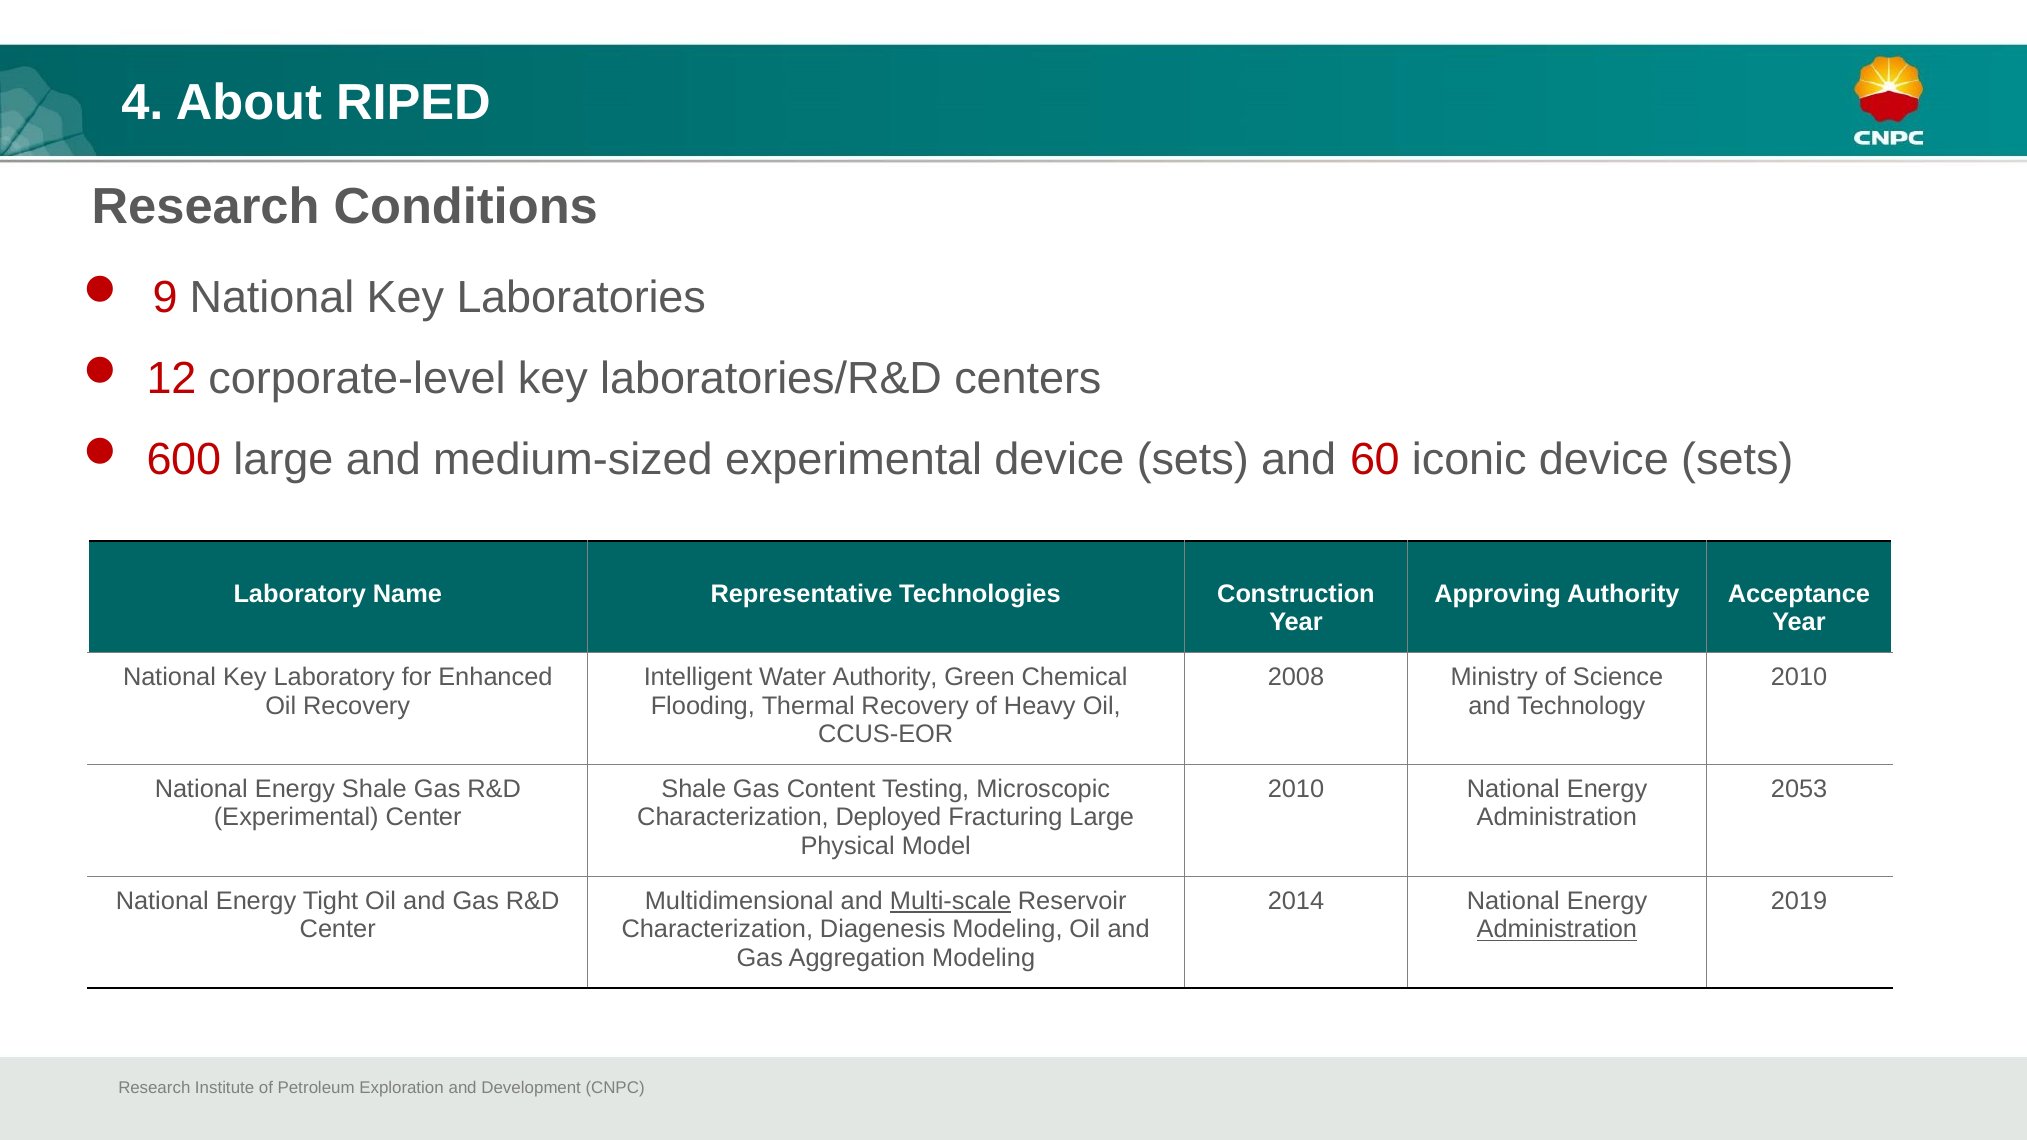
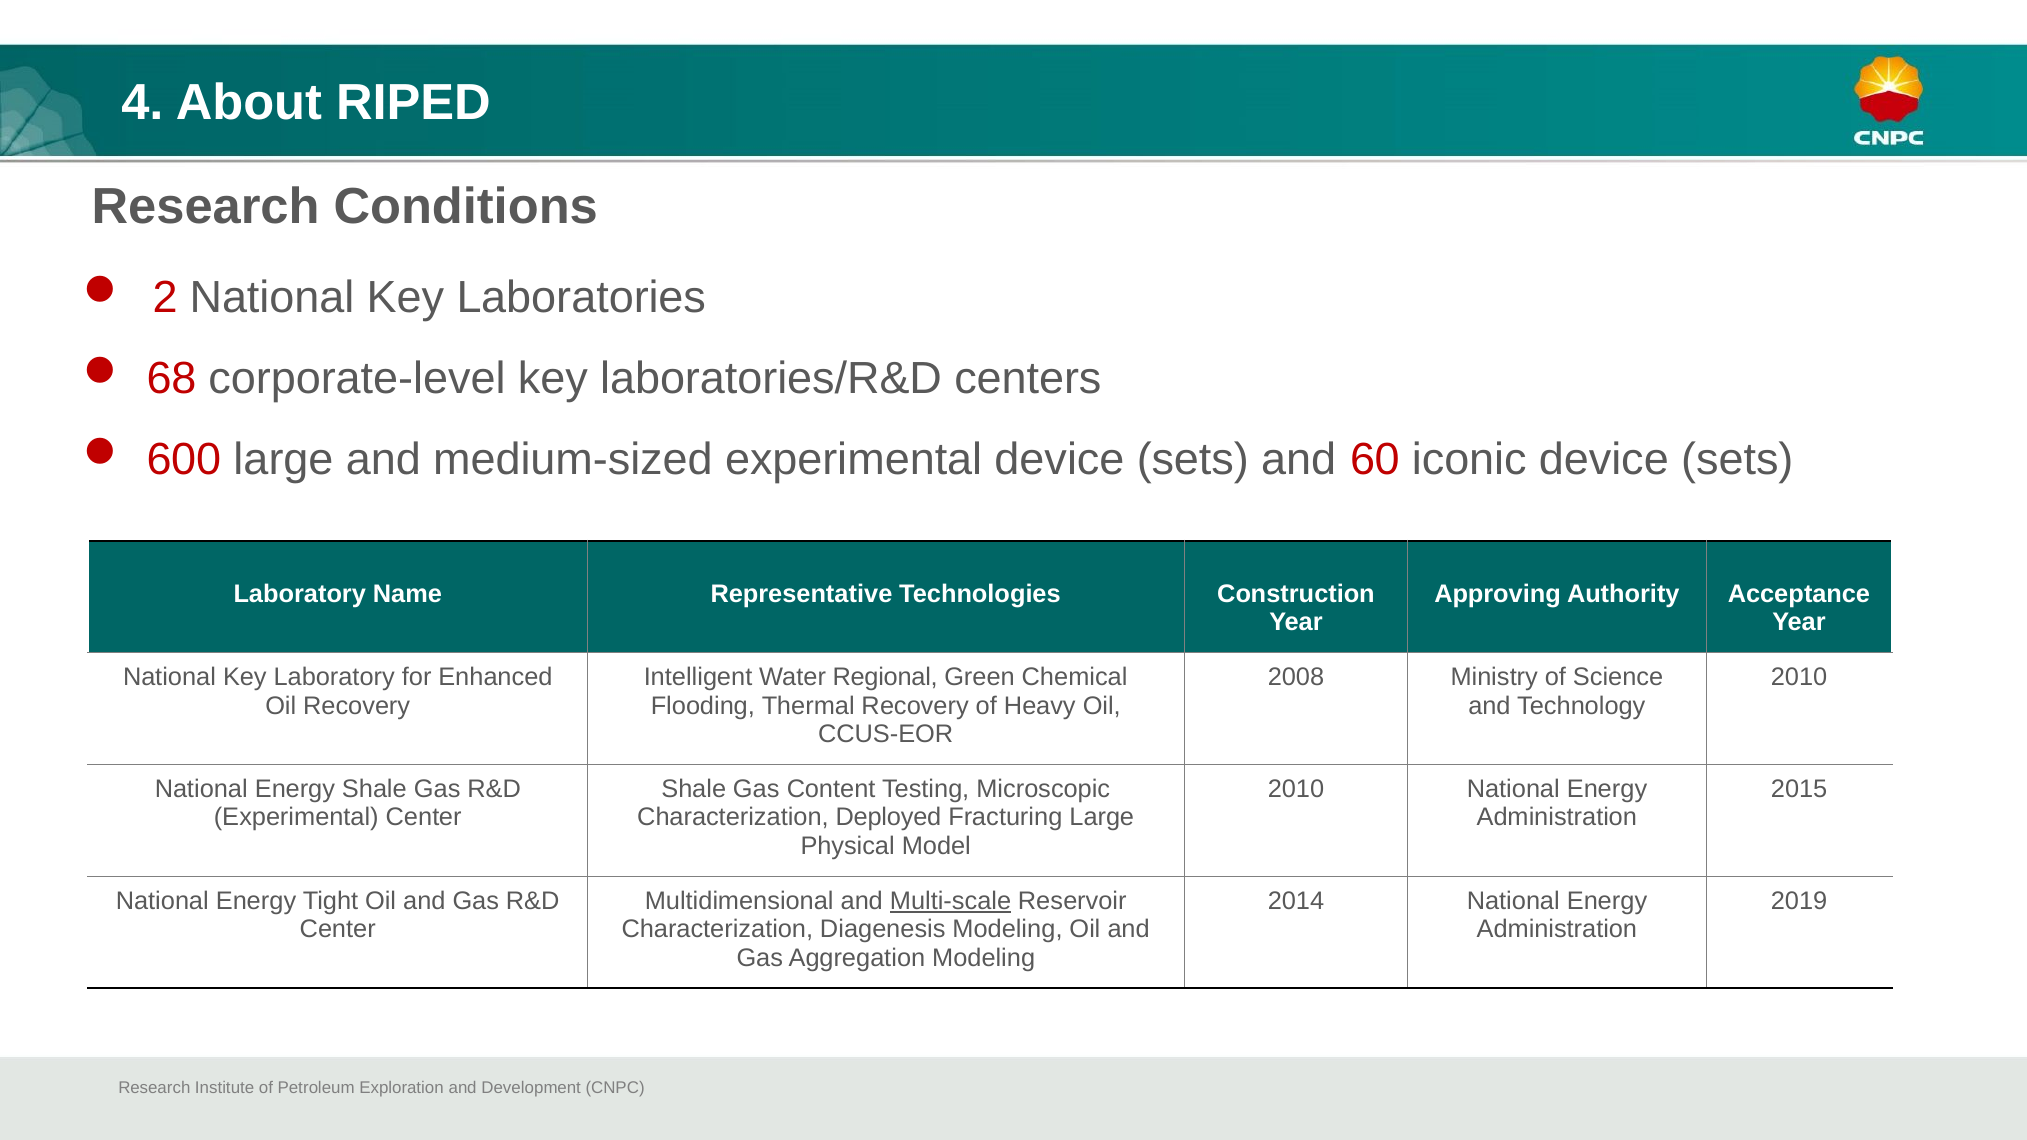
9: 9 -> 2
12: 12 -> 68
Water Authority: Authority -> Regional
2053: 2053 -> 2015
Administration at (1557, 930) underline: present -> none
